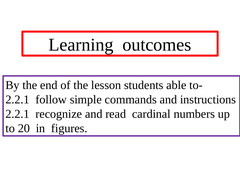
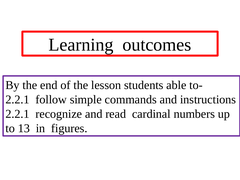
20: 20 -> 13
